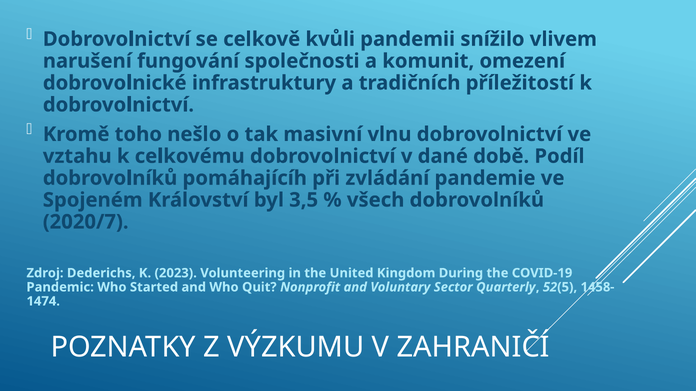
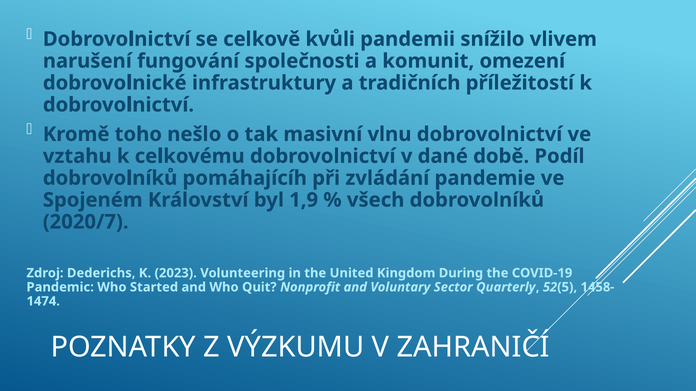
3,5: 3,5 -> 1,9
